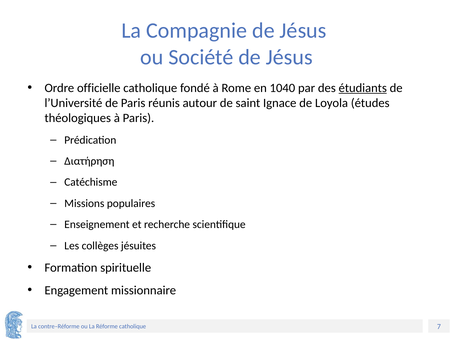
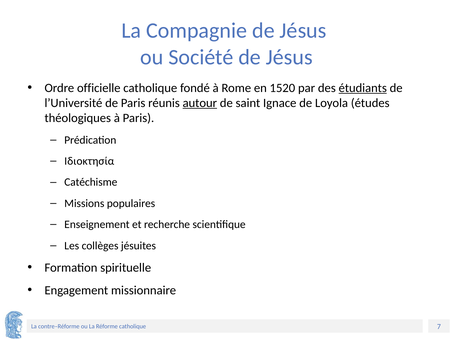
1040: 1040 -> 1520
autour underline: none -> present
Διατήρηση: Διατήρηση -> Ιδιοκτησία
